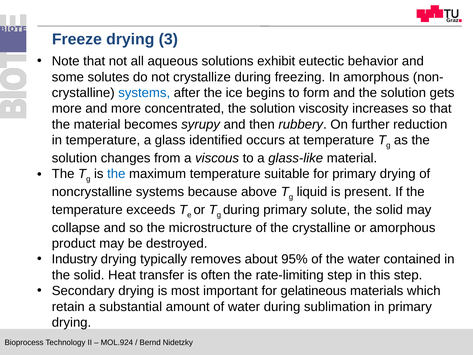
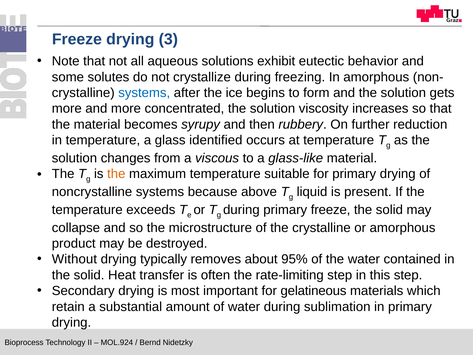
the at (116, 174) colour: blue -> orange
primary solute: solute -> freeze
Industry: Industry -> Without
